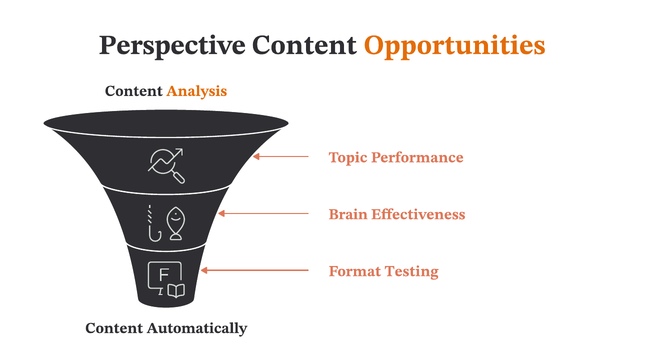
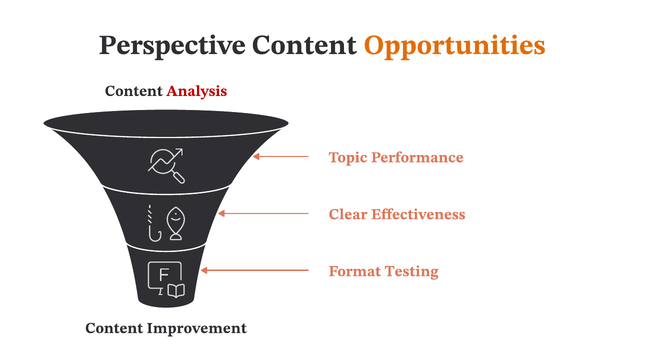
Analysis colour: orange -> red
Brain: Brain -> Clear
Automatically: Automatically -> Improvement
